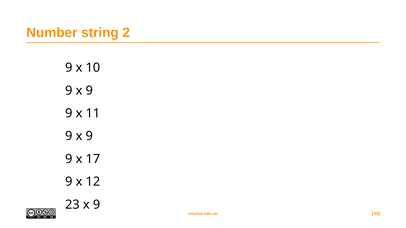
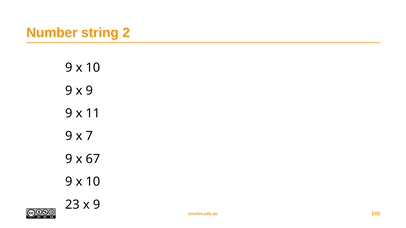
9 at (89, 136): 9 -> 7
17: 17 -> 67
12 at (93, 182): 12 -> 10
